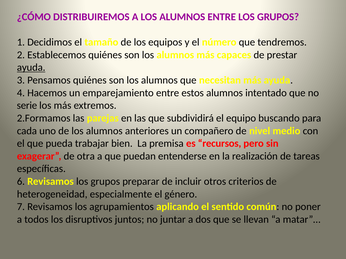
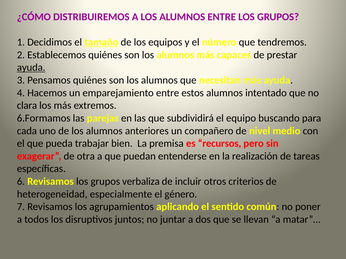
tamaño underline: none -> present
serie: serie -> clara
2.Formamos: 2.Formamos -> 6.Formamos
preparar: preparar -> verbaliza
